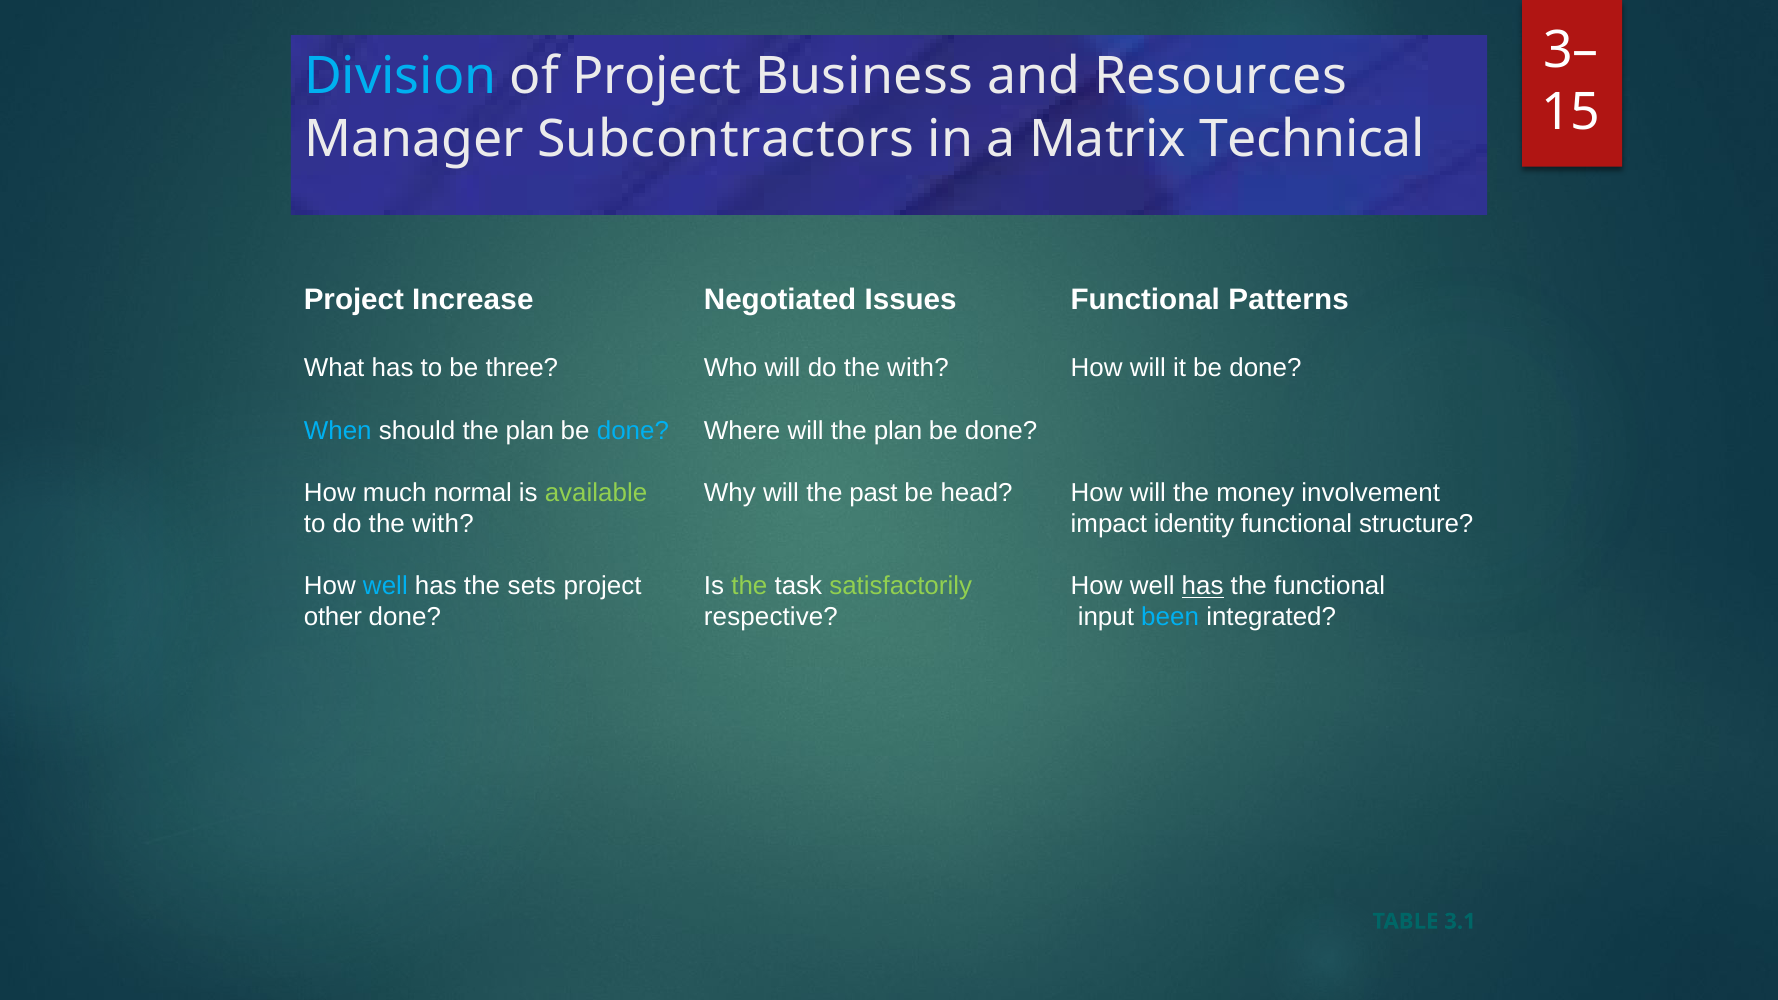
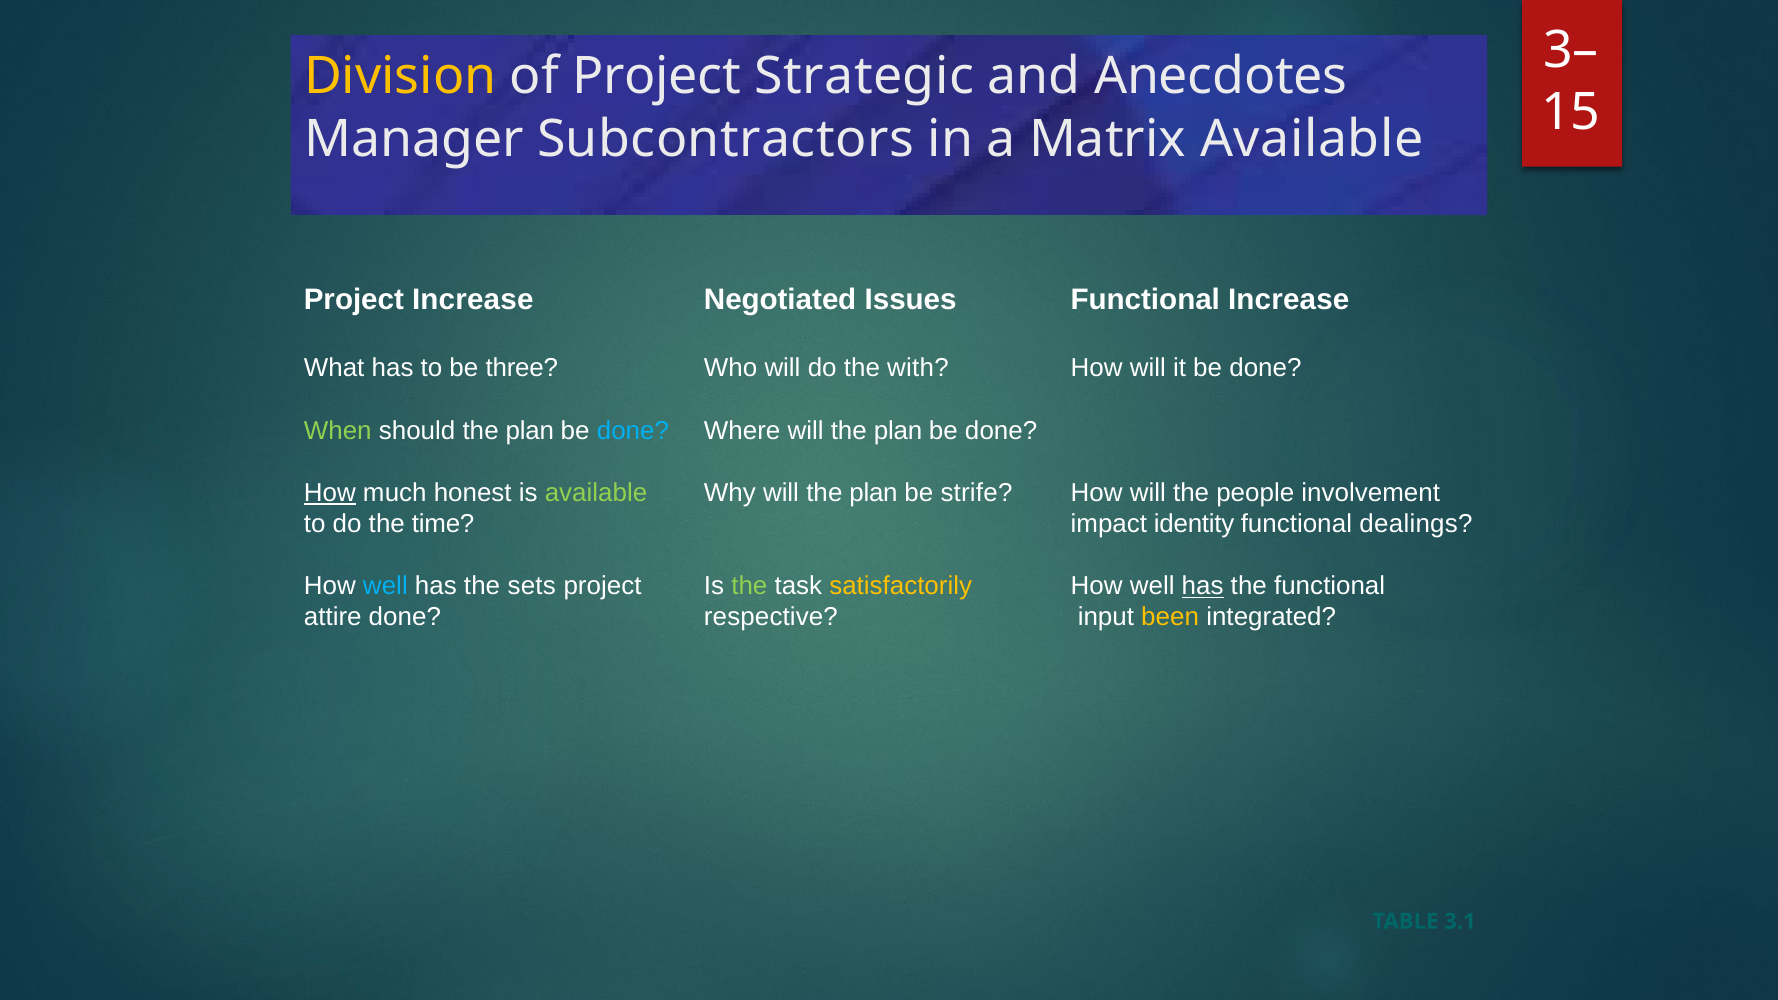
Division colour: light blue -> yellow
Business: Business -> Strategic
Resources: Resources -> Anecdotes
Matrix Technical: Technical -> Available
Functional Patterns: Patterns -> Increase
When colour: light blue -> light green
How at (330, 493) underline: none -> present
normal: normal -> honest
Why will the past: past -> plan
head: head -> strife
money: money -> people
to do the with: with -> time
structure: structure -> dealings
satisfactorily colour: light green -> yellow
other: other -> attire
been colour: light blue -> yellow
